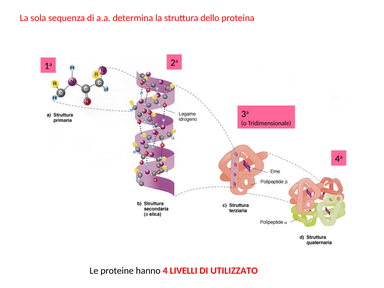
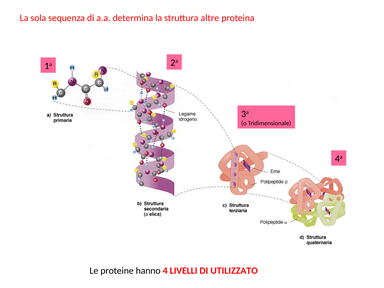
dello: dello -> altre
